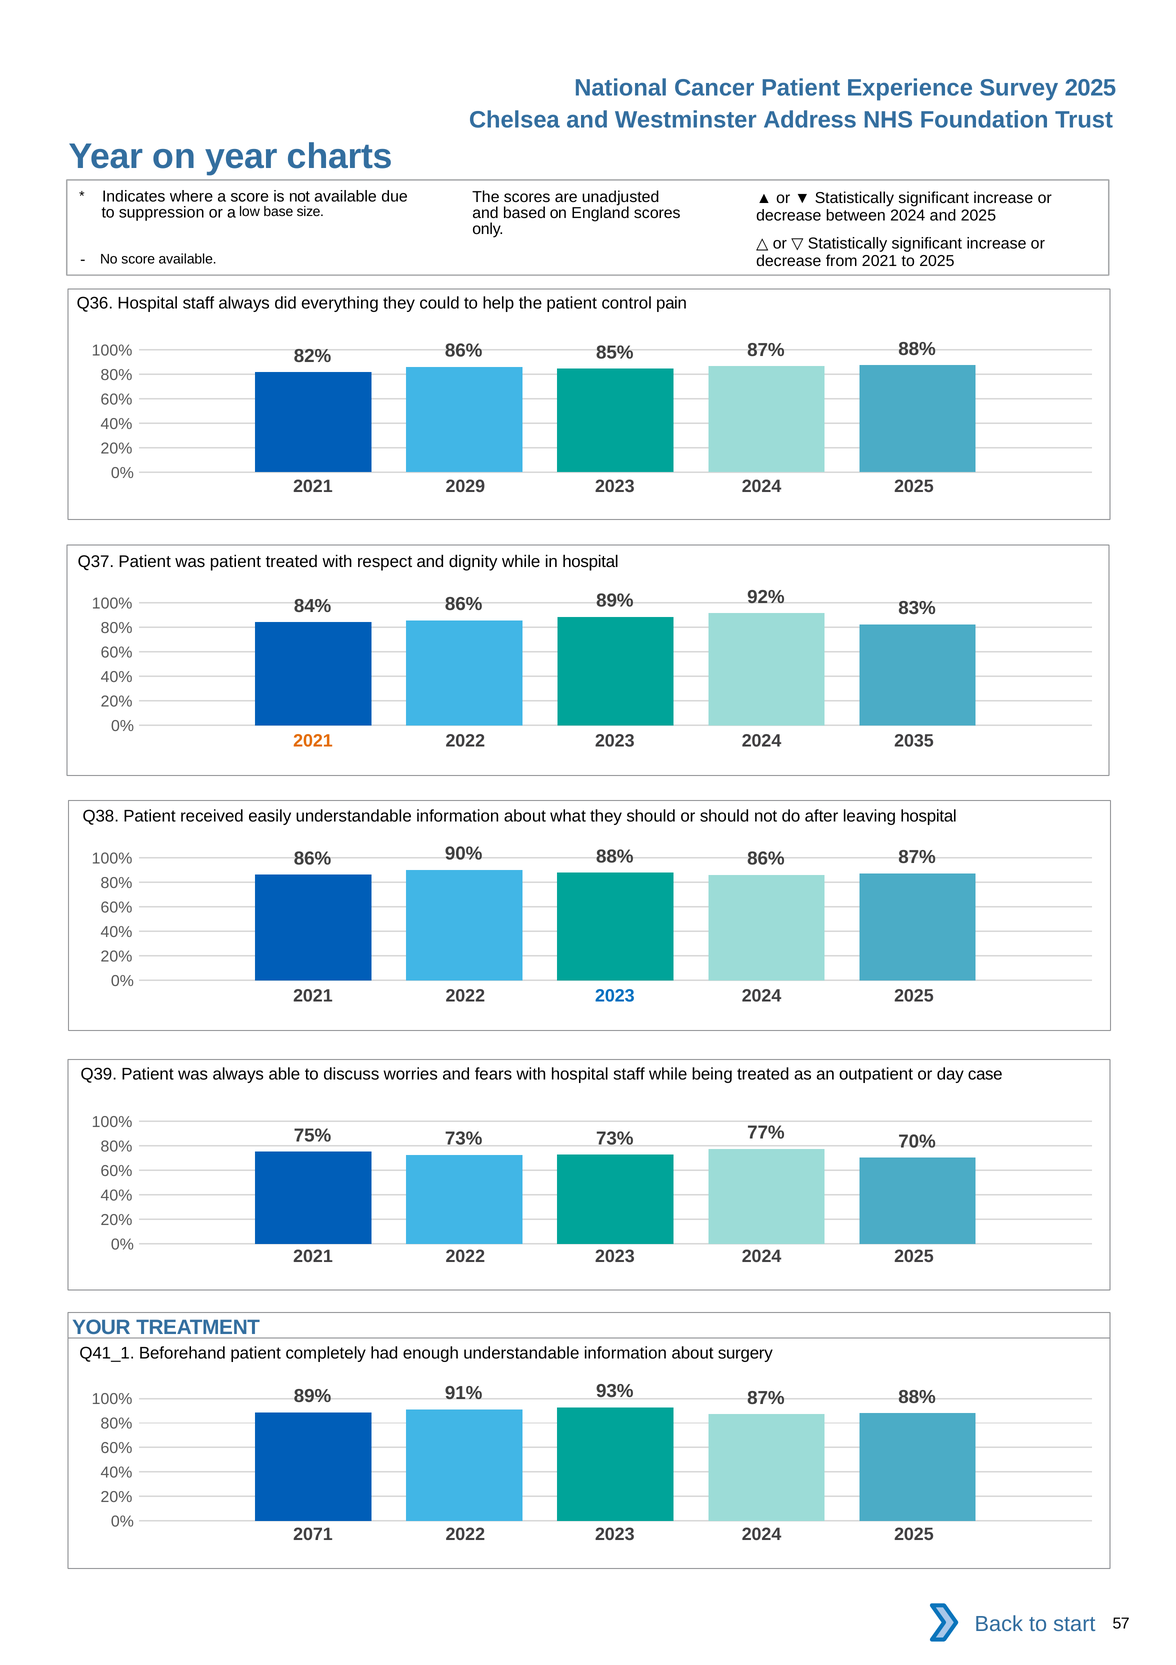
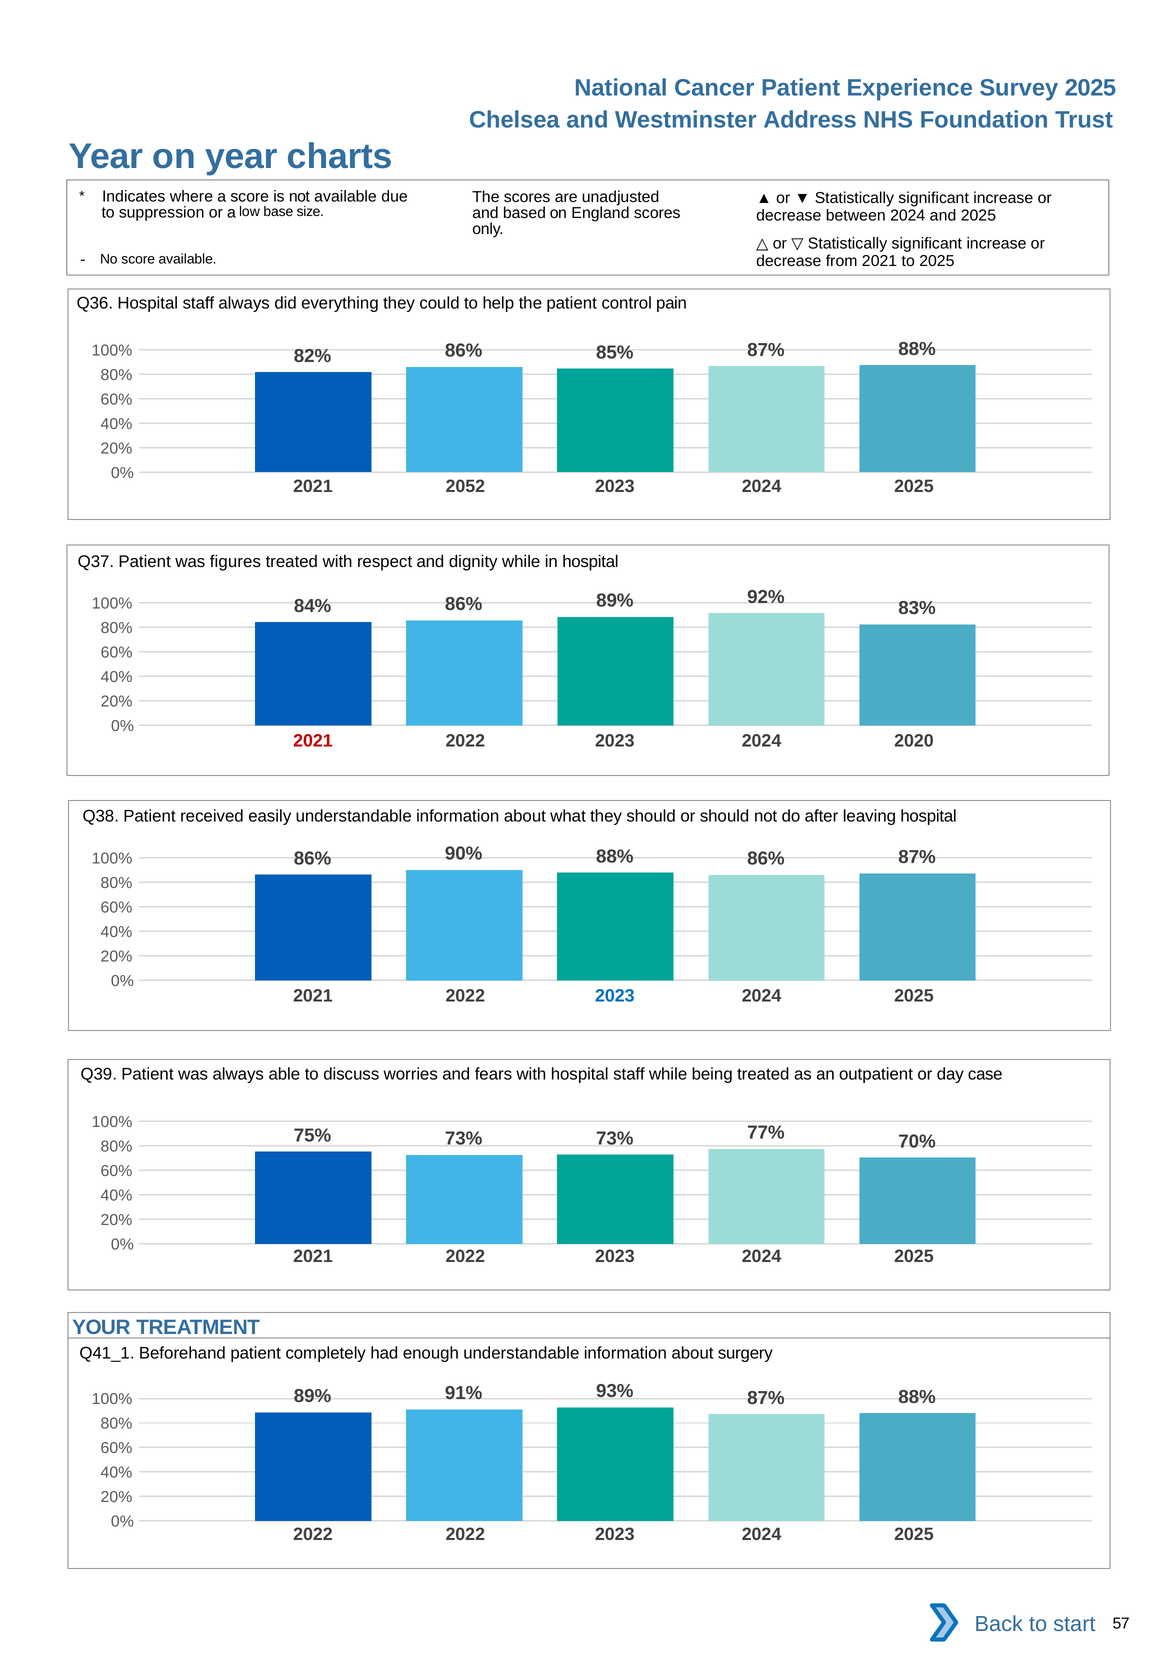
2029: 2029 -> 2052
was patient: patient -> figures
2021 at (313, 740) colour: orange -> red
2035: 2035 -> 2020
2071 at (313, 1534): 2071 -> 2022
